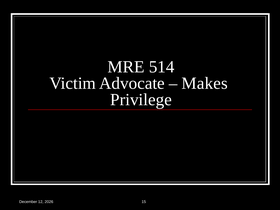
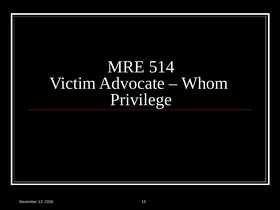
Makes: Makes -> Whom
